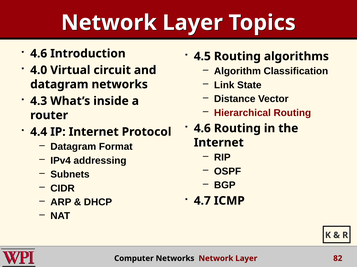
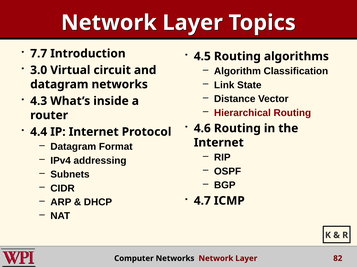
4.6 at (39, 54): 4.6 -> 7.7
4.0: 4.0 -> 3.0
